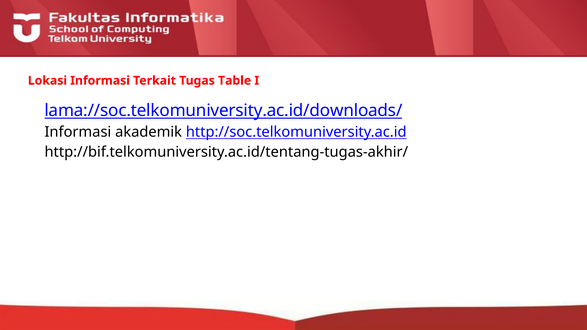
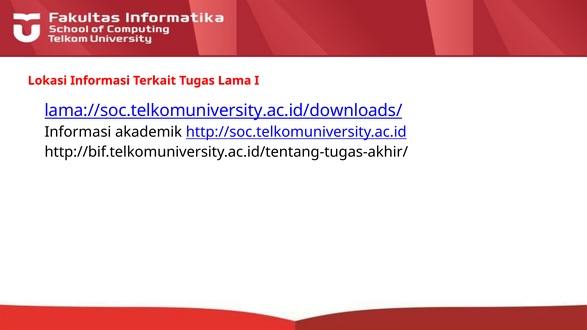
Table: Table -> Lama
